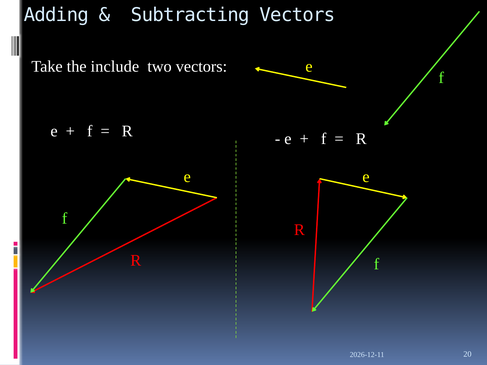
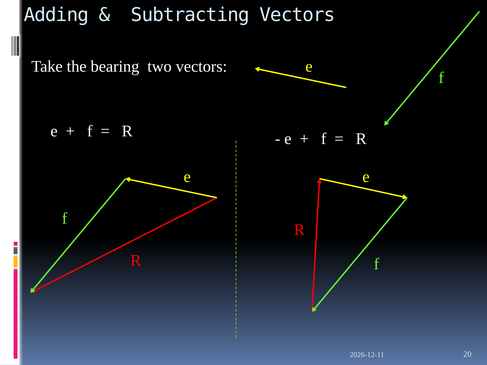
include: include -> bearing
